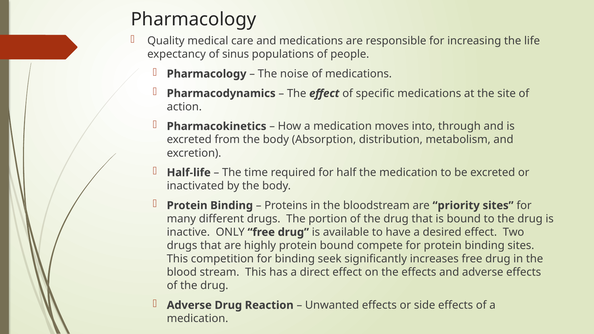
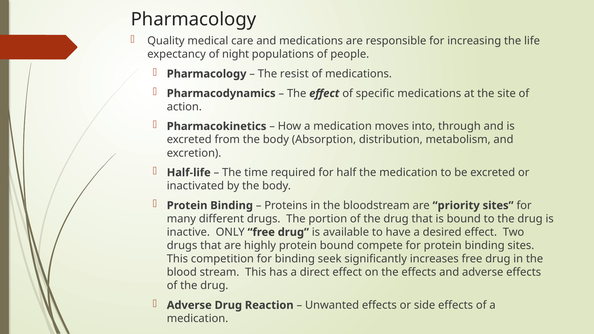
sinus: sinus -> night
noise: noise -> resist
